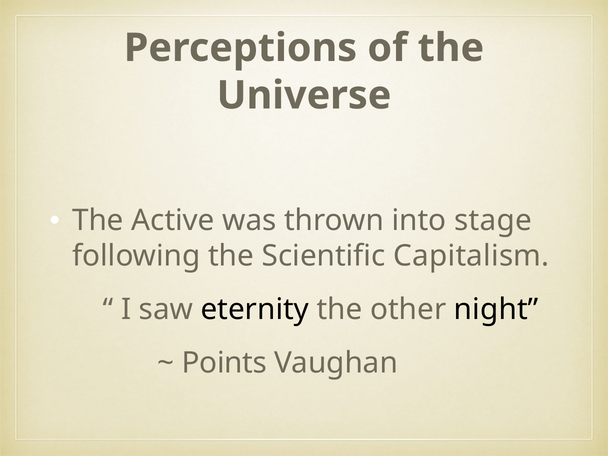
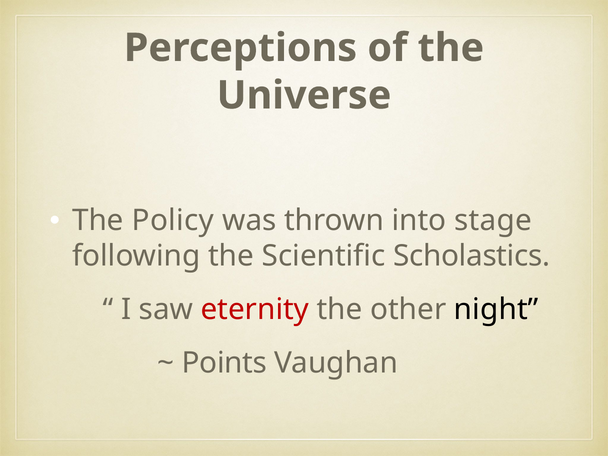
Active: Active -> Policy
Capitalism: Capitalism -> Scholastics
eternity colour: black -> red
